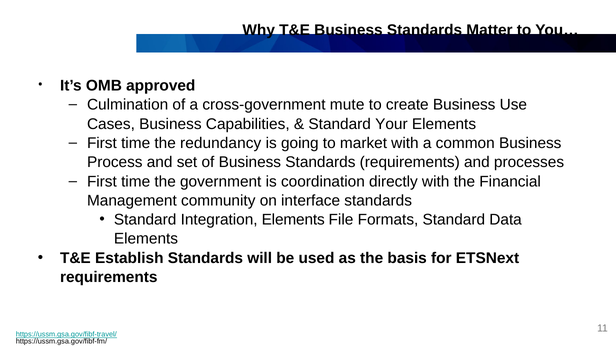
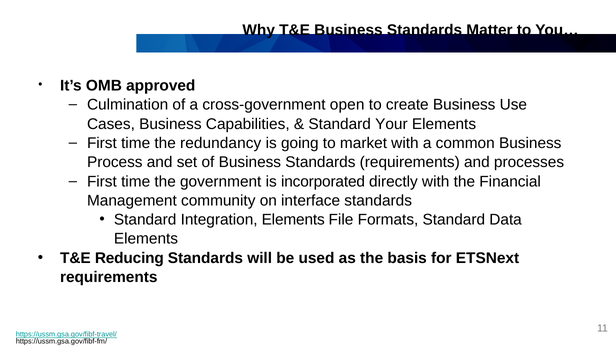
mute: mute -> open
coordination: coordination -> incorporated
Establish: Establish -> Reducing
